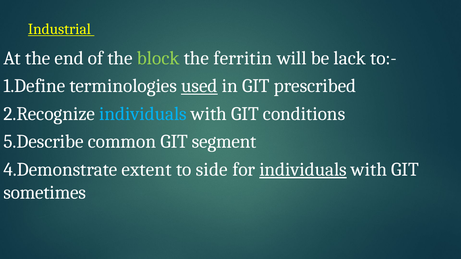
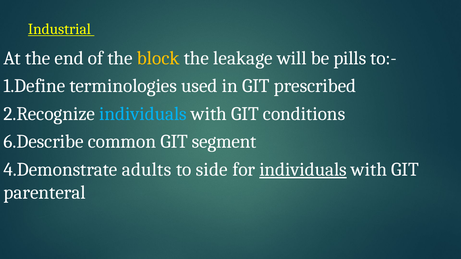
block colour: light green -> yellow
ferritin: ferritin -> leakage
lack: lack -> pills
used underline: present -> none
5.Describe: 5.Describe -> 6.Describe
extent: extent -> adults
sometimes: sometimes -> parenteral
